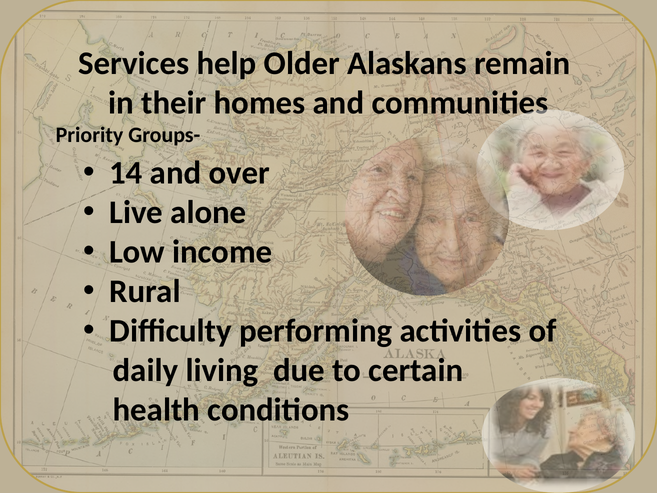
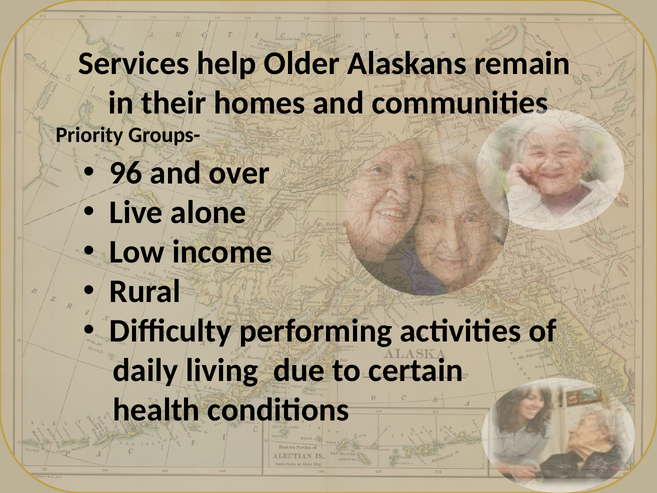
14: 14 -> 96
